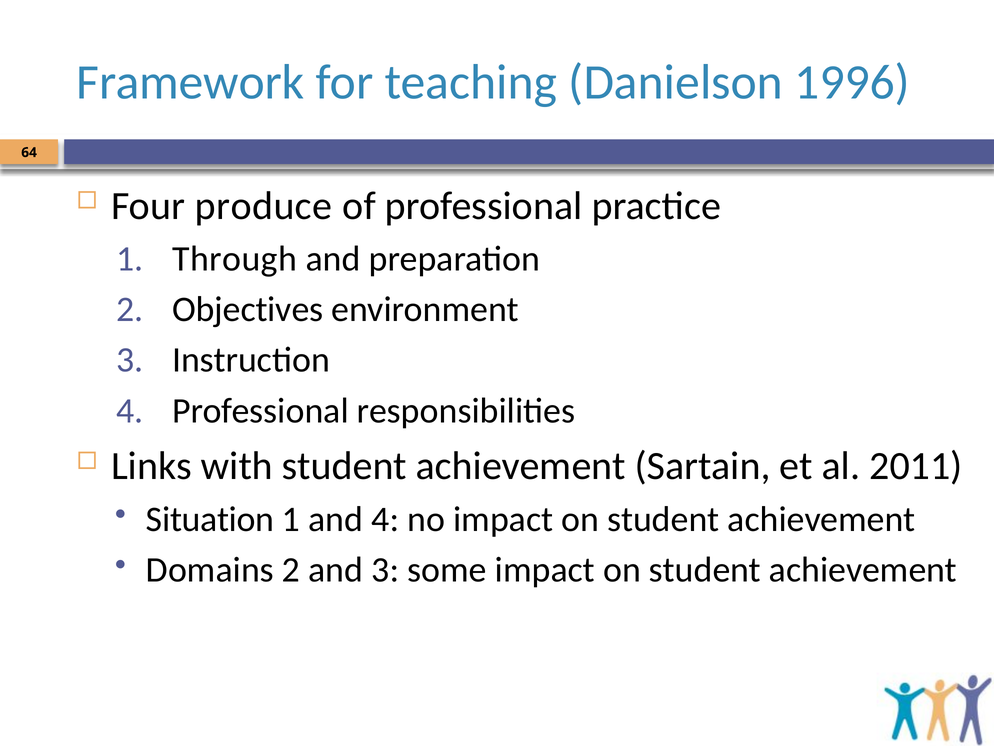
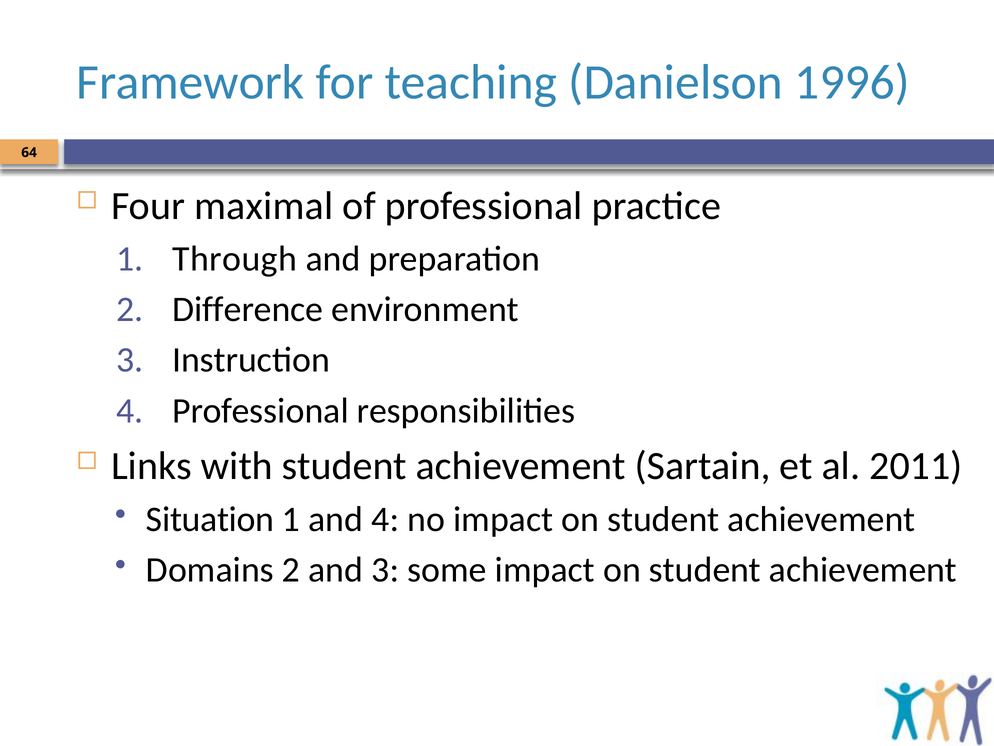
produce: produce -> maximal
Objectives: Objectives -> Difference
